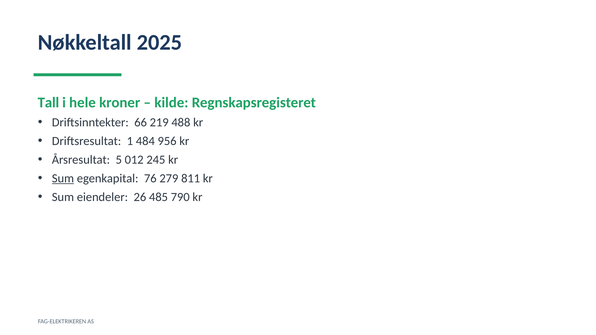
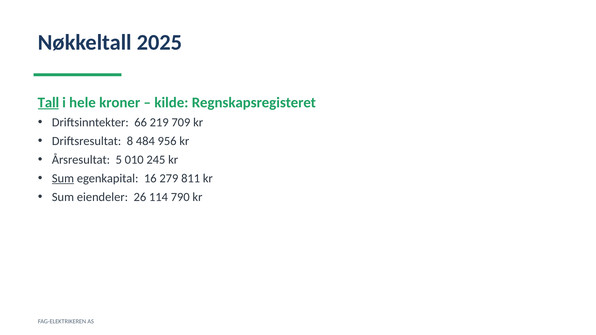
Tall underline: none -> present
488: 488 -> 709
1: 1 -> 8
012: 012 -> 010
76: 76 -> 16
485: 485 -> 114
